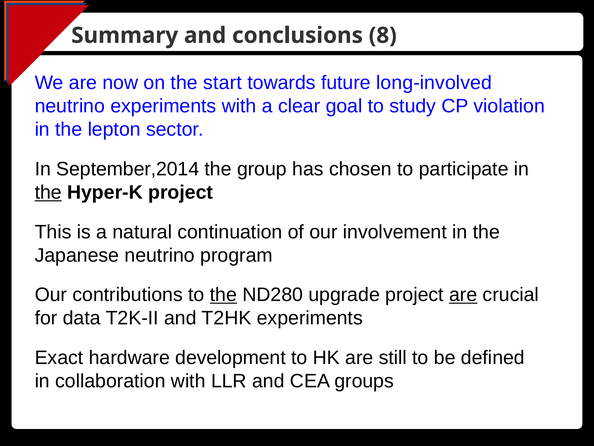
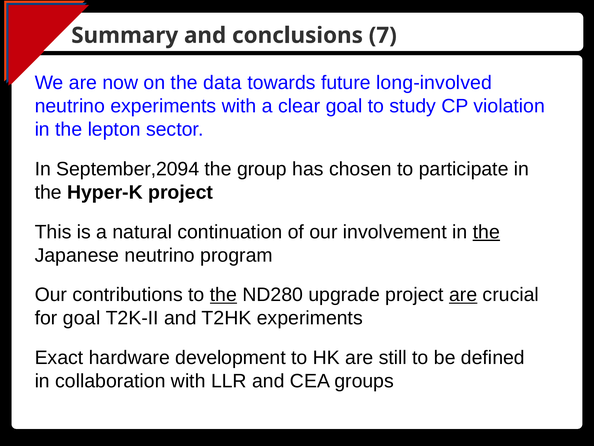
8: 8 -> 7
start: start -> data
September,2014: September,2014 -> September,2094
the at (48, 192) underline: present -> none
the at (486, 232) underline: none -> present
for data: data -> goal
